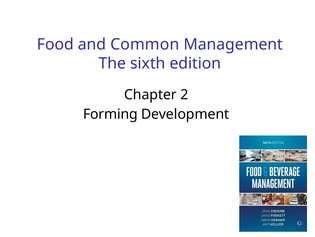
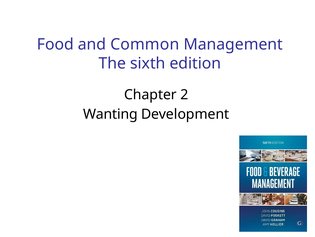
Forming: Forming -> Wanting
